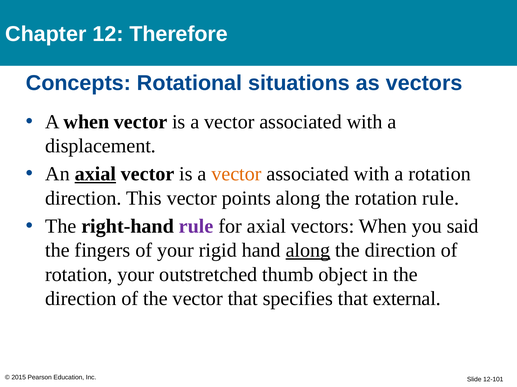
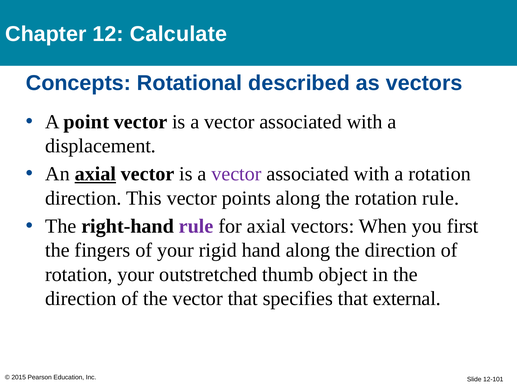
Therefore: Therefore -> Calculate
situations: situations -> described
A when: when -> point
vector at (237, 174) colour: orange -> purple
said: said -> first
along at (308, 251) underline: present -> none
